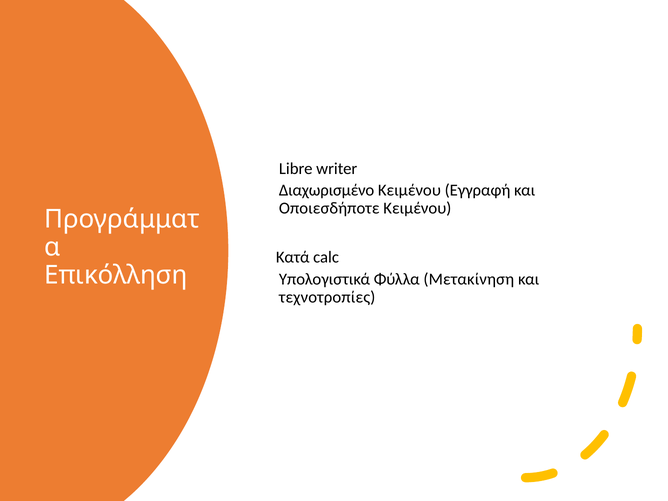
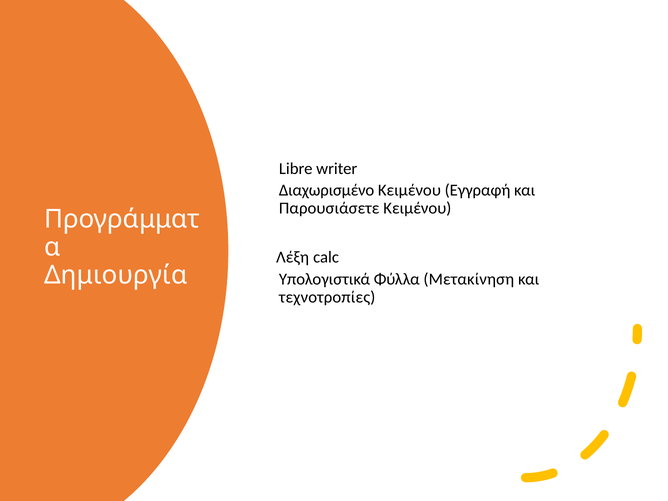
Οποιεσδήποτε: Οποιεσδήποτε -> Παρουσιάσετε
Κατά: Κατά -> Λέξη
Επικόλληση: Επικόλληση -> Δημιουργία
